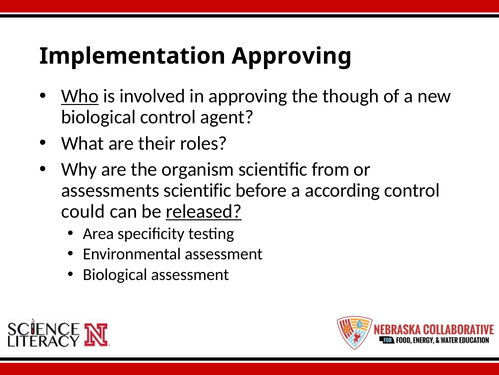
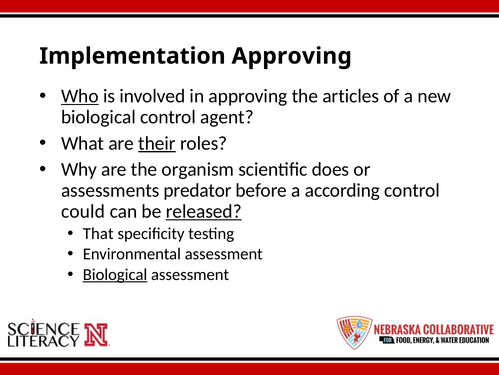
though: though -> articles
their underline: none -> present
from: from -> does
assessments scientific: scientific -> predator
Area: Area -> That
Biological at (115, 274) underline: none -> present
